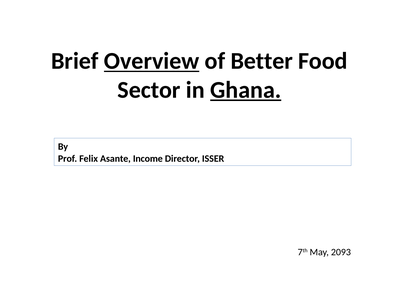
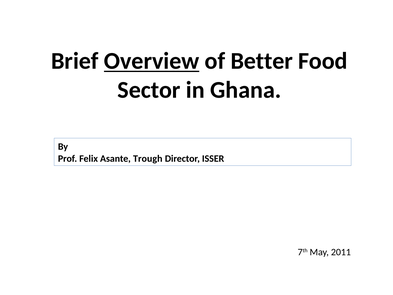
Ghana underline: present -> none
Income: Income -> Trough
2093: 2093 -> 2011
